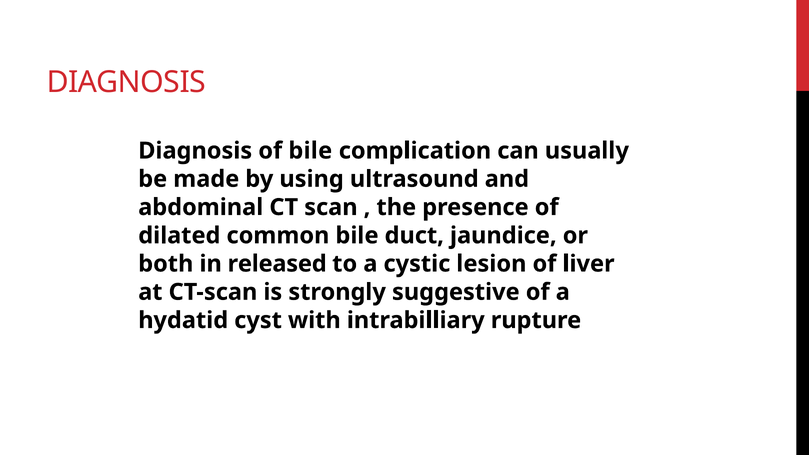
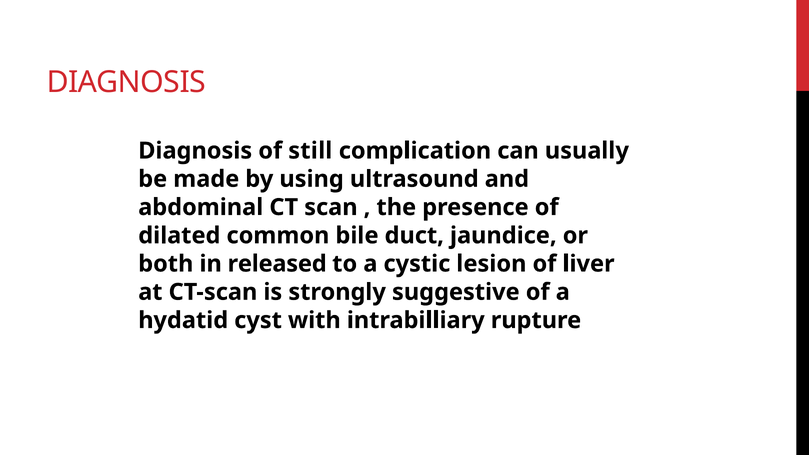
of bile: bile -> still
